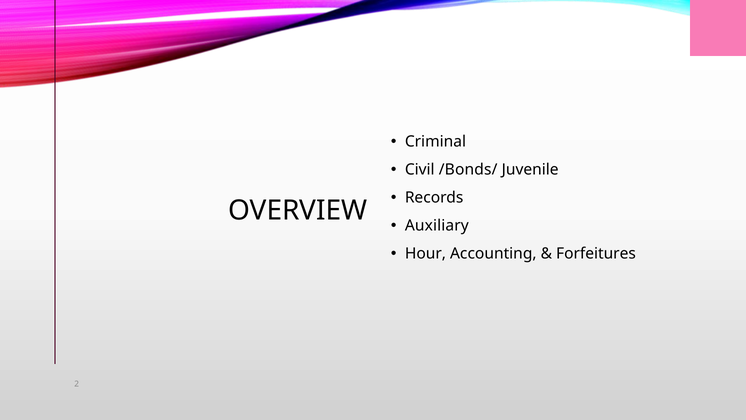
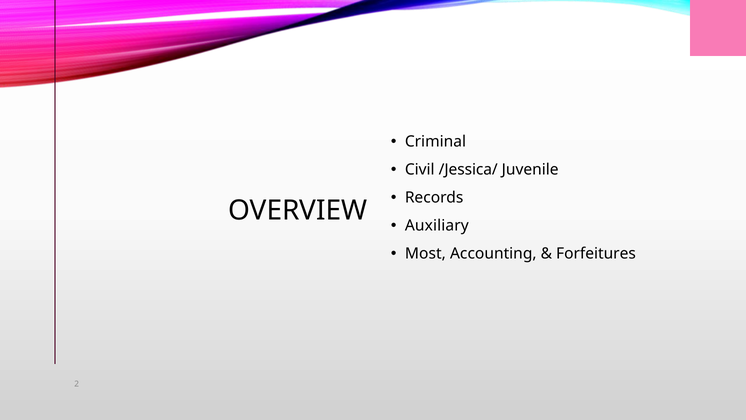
/Bonds/: /Bonds/ -> /Jessica/
Hour: Hour -> Most
